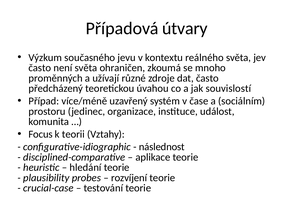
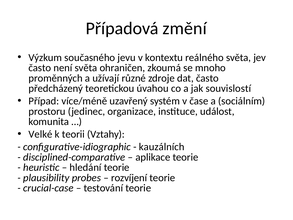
útvary: útvary -> změní
Focus: Focus -> Velké
následnost: následnost -> kauzálních
